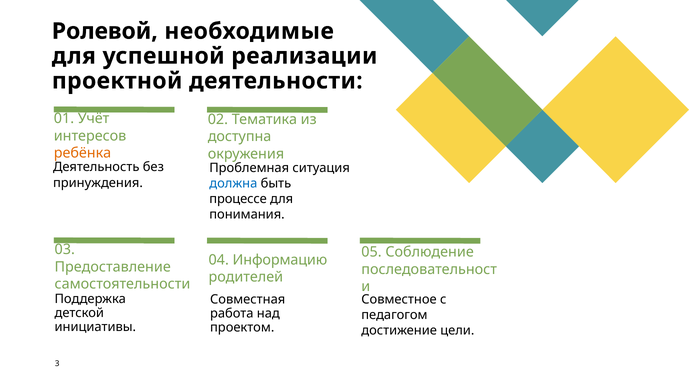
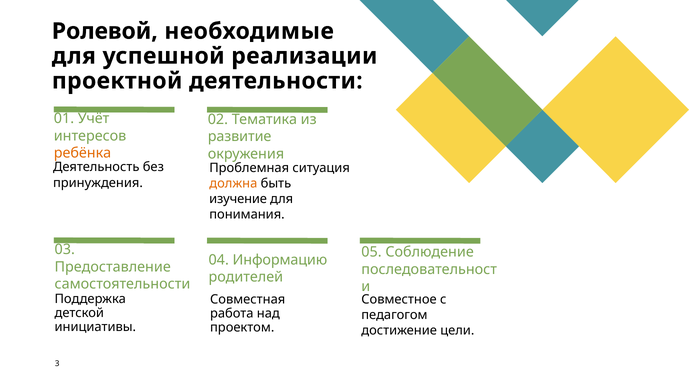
доступна: доступна -> развитие
должна colour: blue -> orange
процессе: процессе -> изучение
